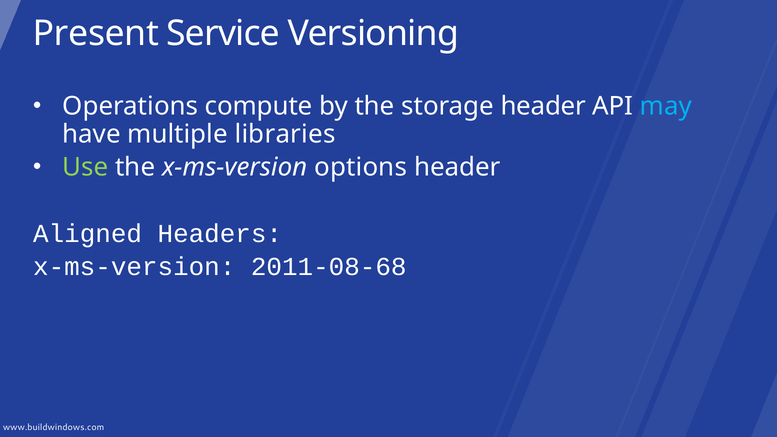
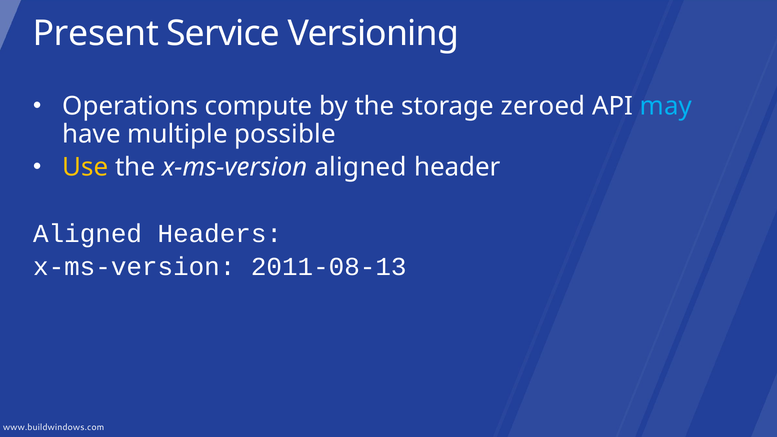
storage header: header -> zeroed
libraries: libraries -> possible
Use colour: light green -> yellow
x-ms-version options: options -> aligned
2011-08-68: 2011-08-68 -> 2011-08-13
